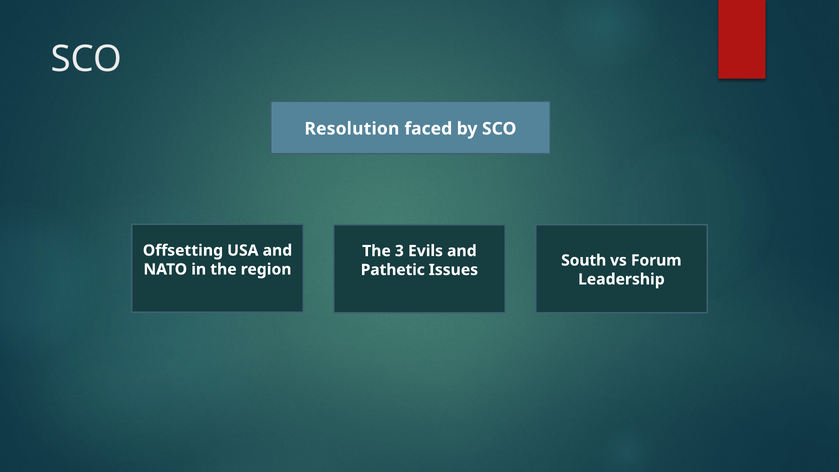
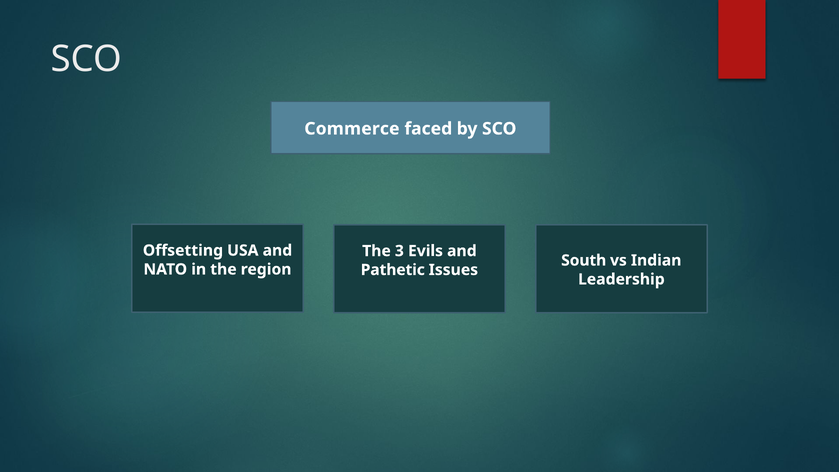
Resolution: Resolution -> Commerce
Forum: Forum -> Indian
